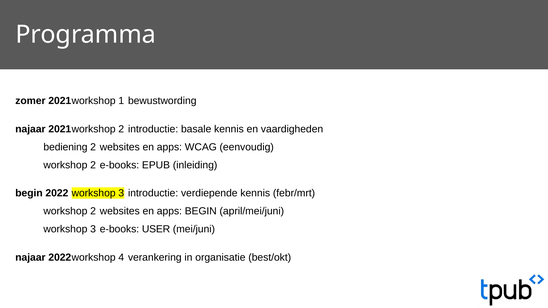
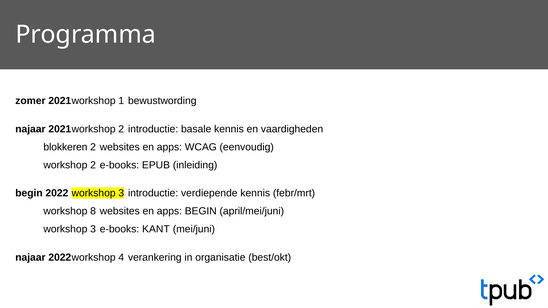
bediening: bediening -> blokkeren
2 at (93, 211): 2 -> 8
USER: USER -> KANT
